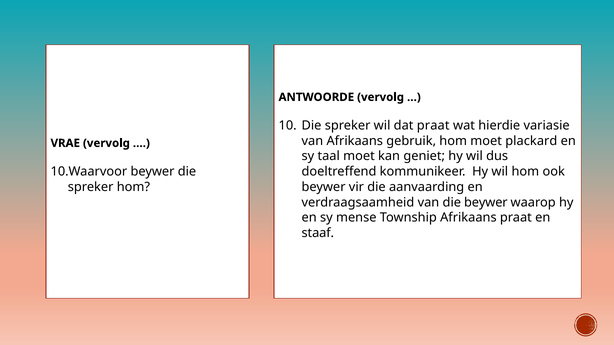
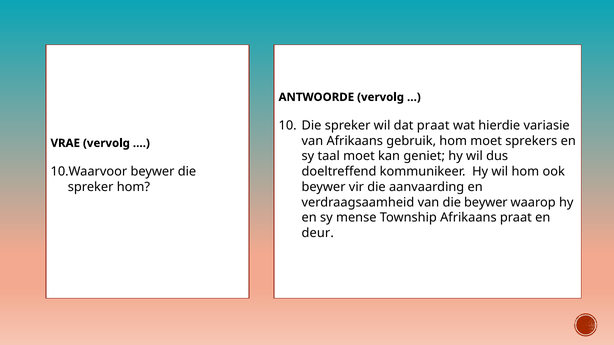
plackard: plackard -> sprekers
staaf: staaf -> deur
